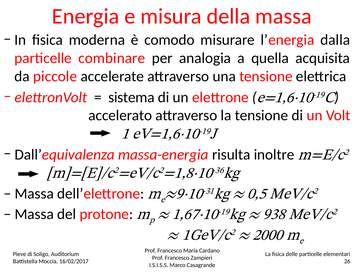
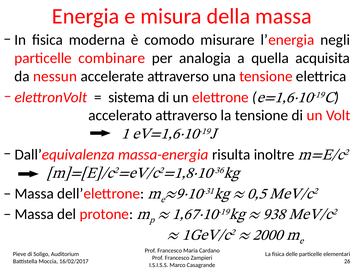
dalla: dalla -> negli
piccole: piccole -> nessun
